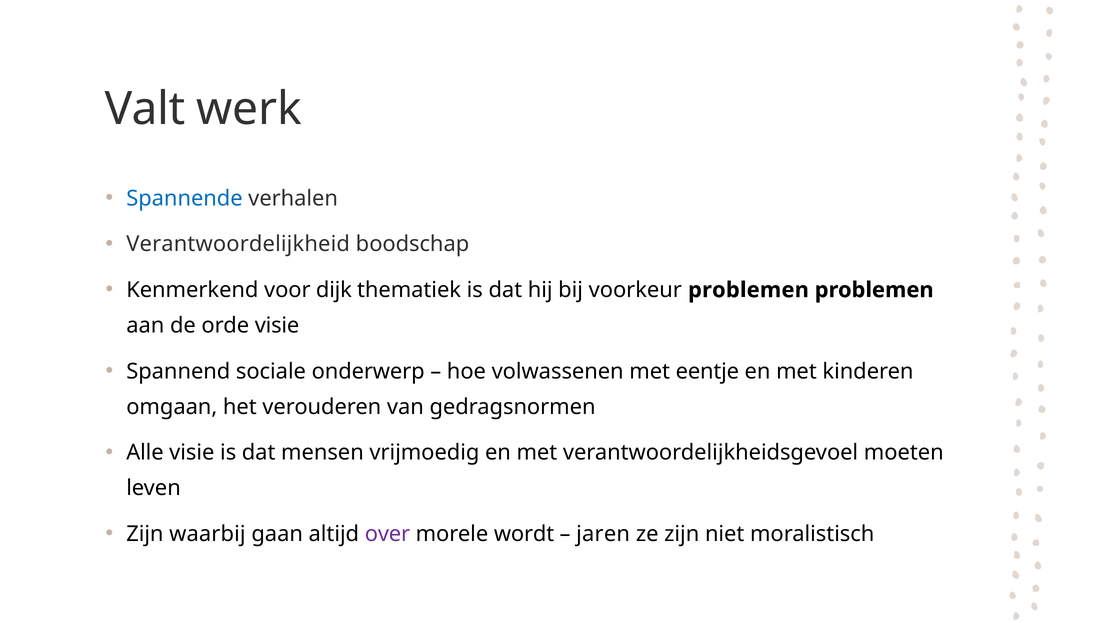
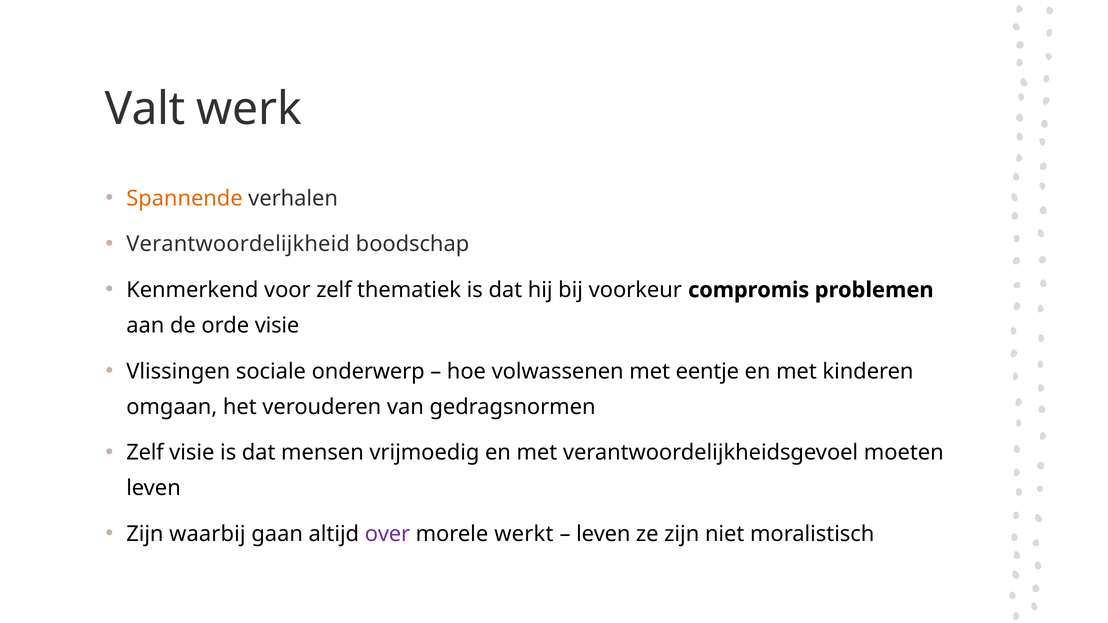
Spannende colour: blue -> orange
voor dijk: dijk -> zelf
voorkeur problemen: problemen -> compromis
Spannend: Spannend -> Vlissingen
Alle at (145, 453): Alle -> Zelf
wordt: wordt -> werkt
jaren at (603, 534): jaren -> leven
